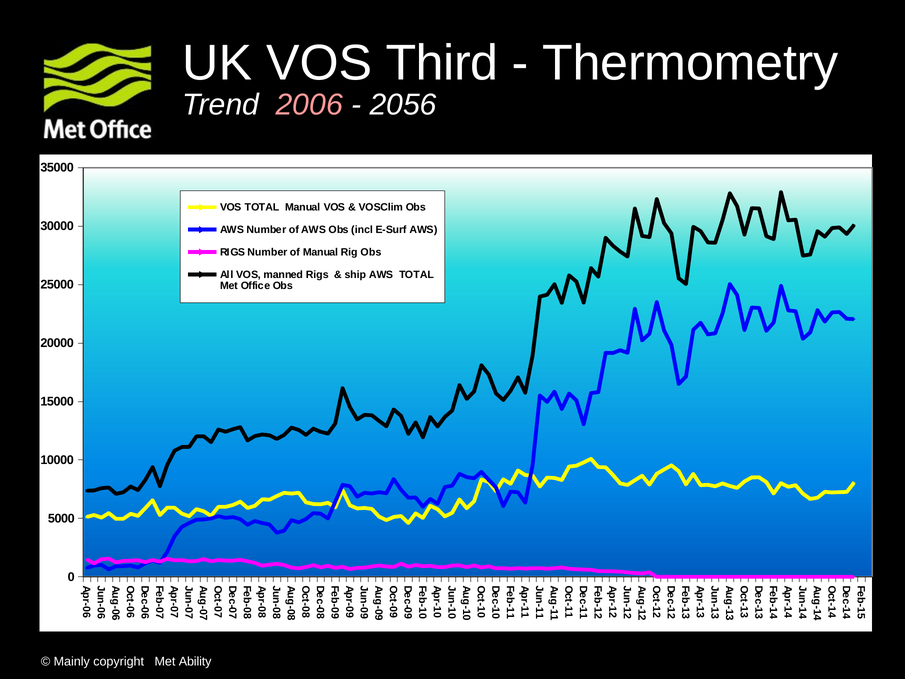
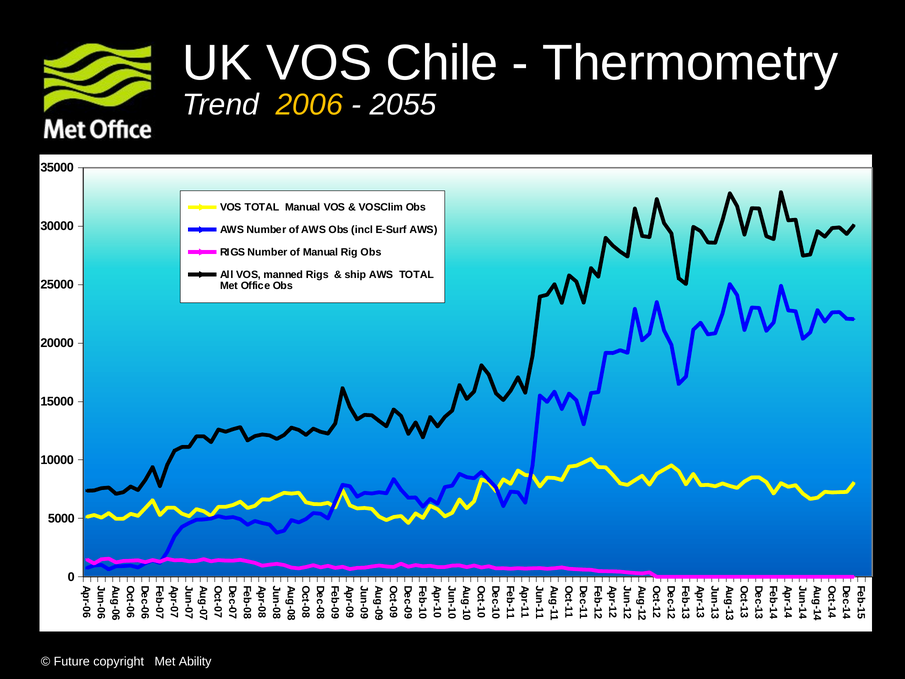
Third: Third -> Chile
2006 colour: pink -> yellow
2056: 2056 -> 2055
Mainly: Mainly -> Future
